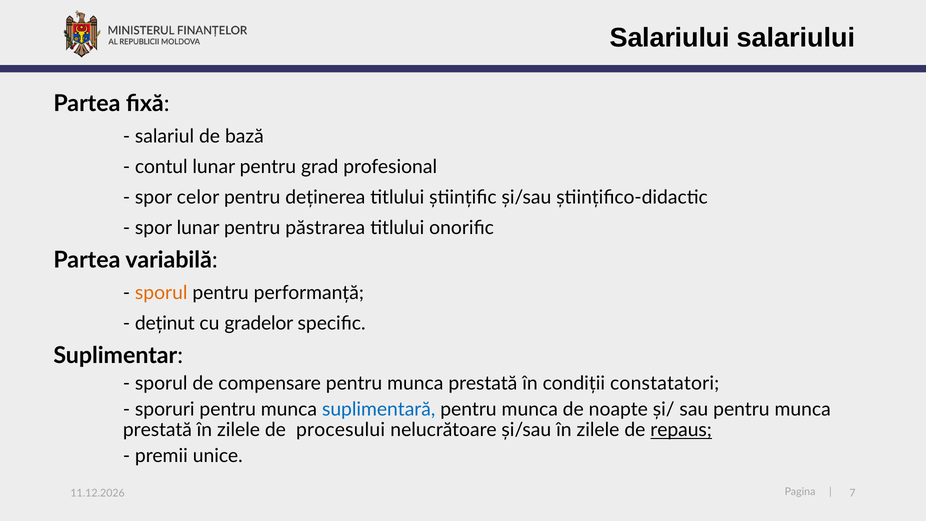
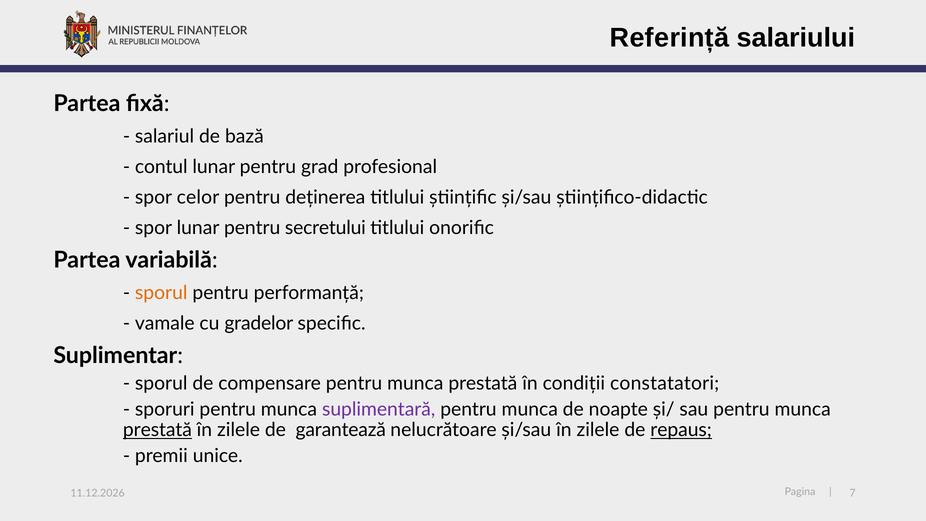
Salariului at (670, 38): Salariului -> Referință
păstrarea: păstrarea -> secretului
deținut: deținut -> vamale
suplimentară colour: blue -> purple
prestată at (157, 430) underline: none -> present
procesului: procesului -> garantează
